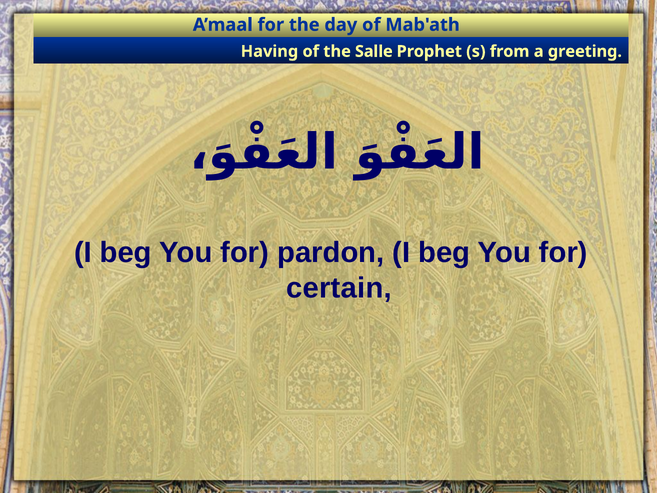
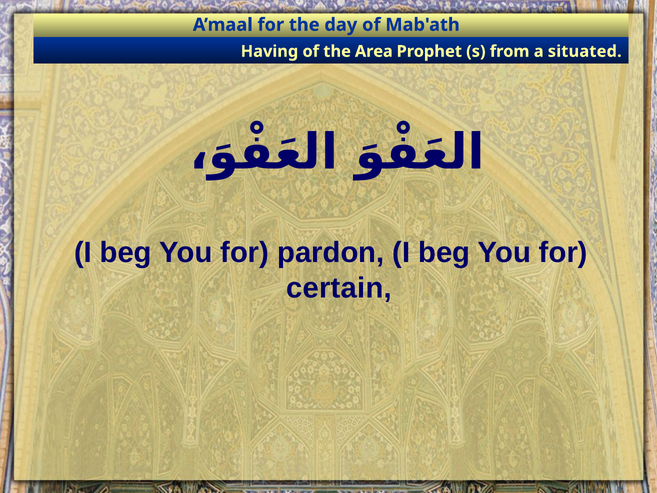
Salle: Salle -> Area
greeting: greeting -> situated
